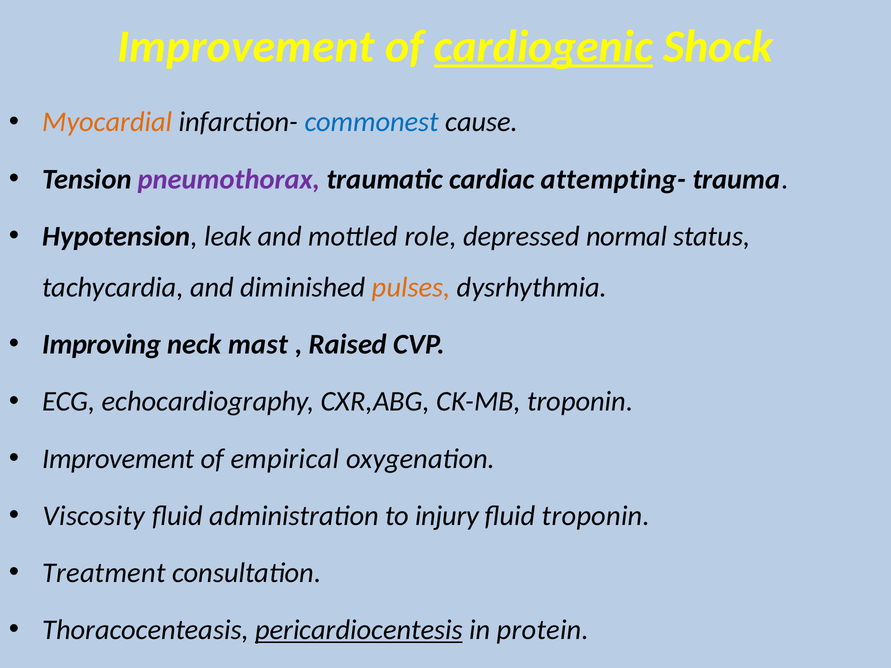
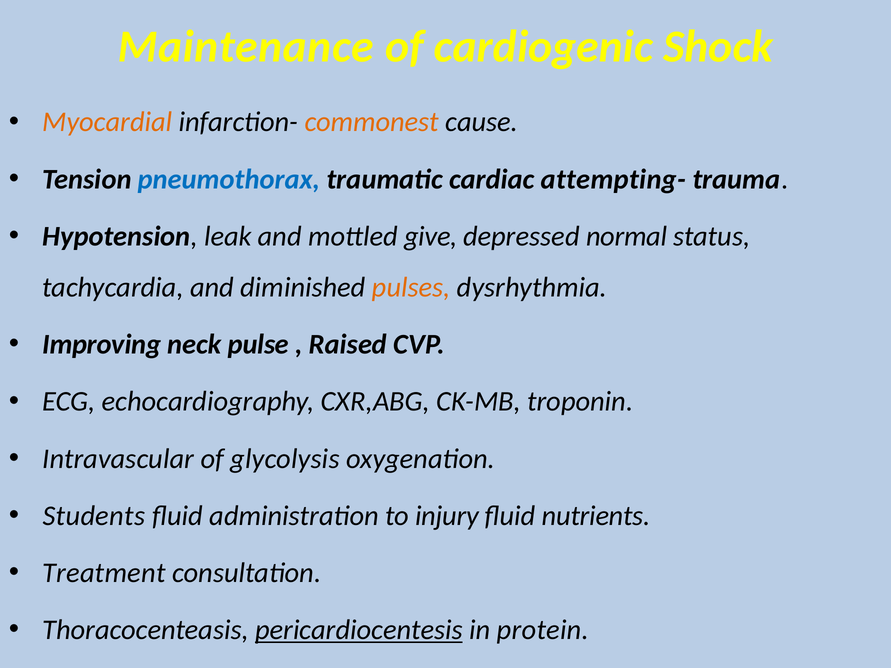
Improvement at (246, 46): Improvement -> Maintenance
cardiogenic underline: present -> none
commonest colour: blue -> orange
pneumothorax colour: purple -> blue
role: role -> give
mast: mast -> pulse
Improvement at (118, 459): Improvement -> Intravascular
empirical: empirical -> glycolysis
Viscosity: Viscosity -> Students
fluid troponin: troponin -> nutrients
